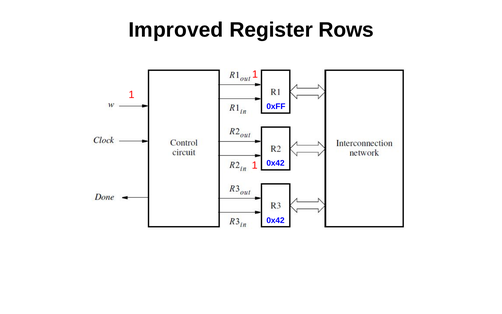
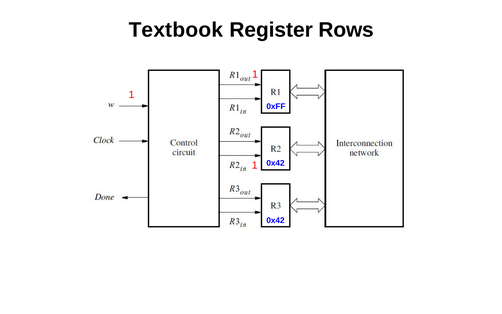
Improved: Improved -> Textbook
